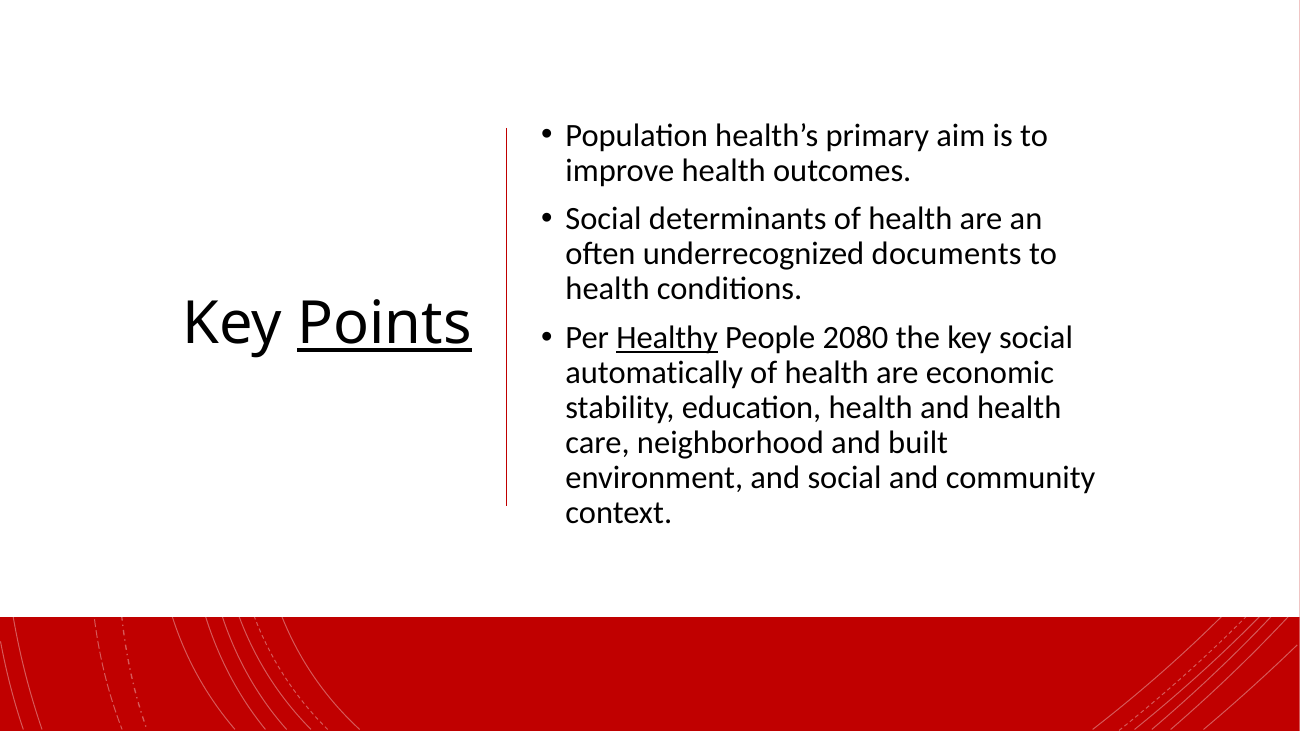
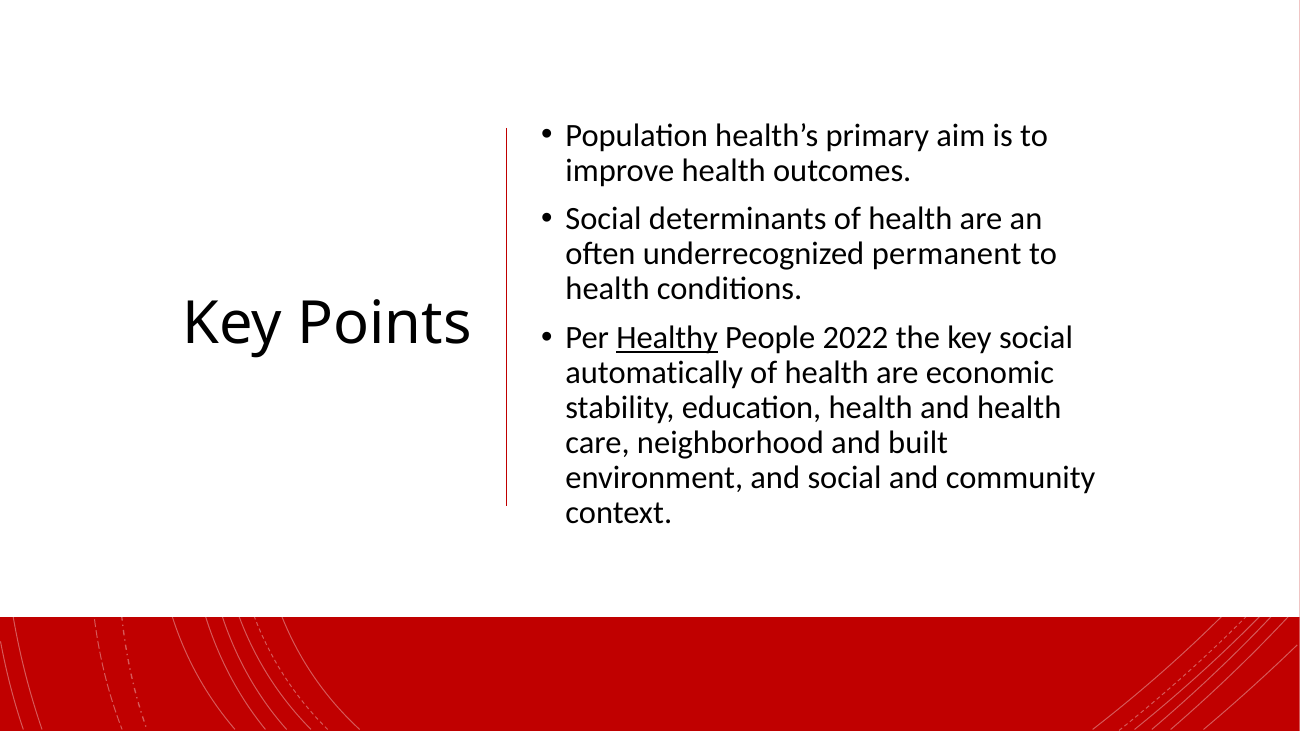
documents: documents -> permanent
Points underline: present -> none
2080: 2080 -> 2022
